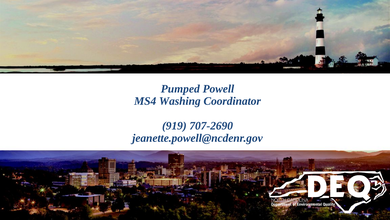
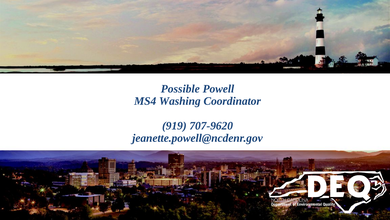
Pumped: Pumped -> Possible
707-2690: 707-2690 -> 707-9620
